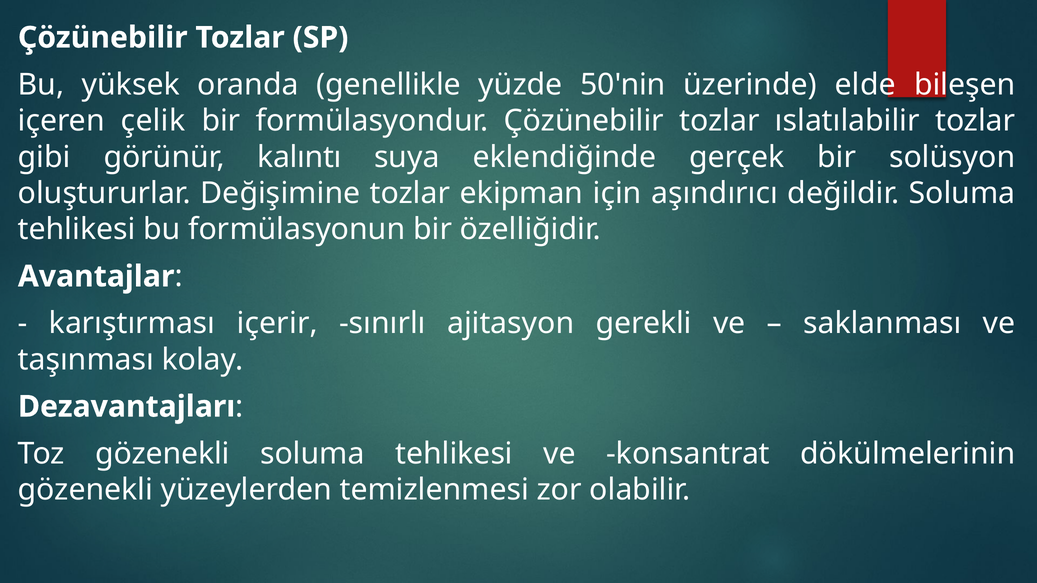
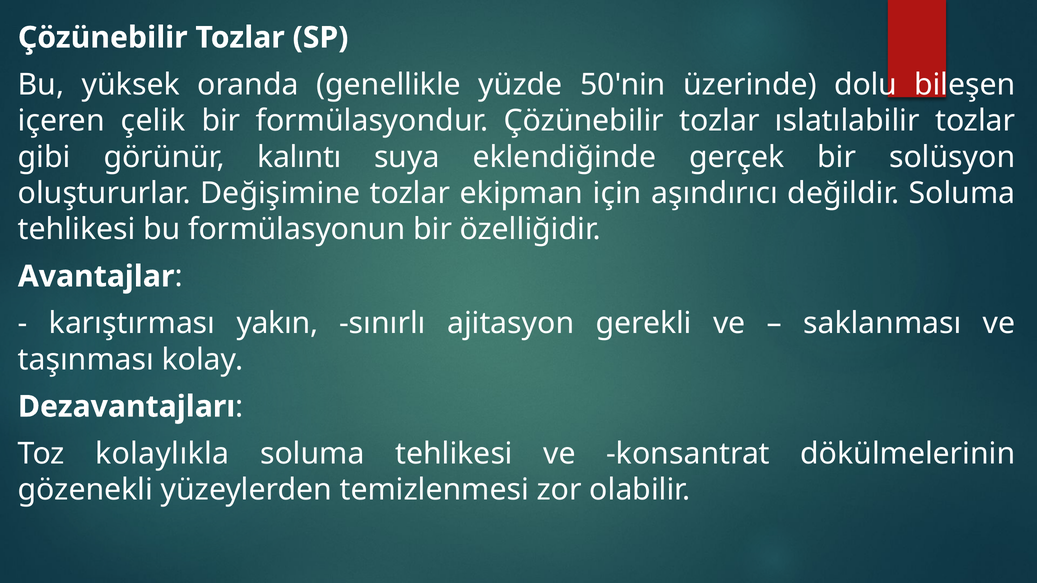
elde: elde -> dolu
içerir: içerir -> yakın
Toz gözenekli: gözenekli -> kolaylıkla
